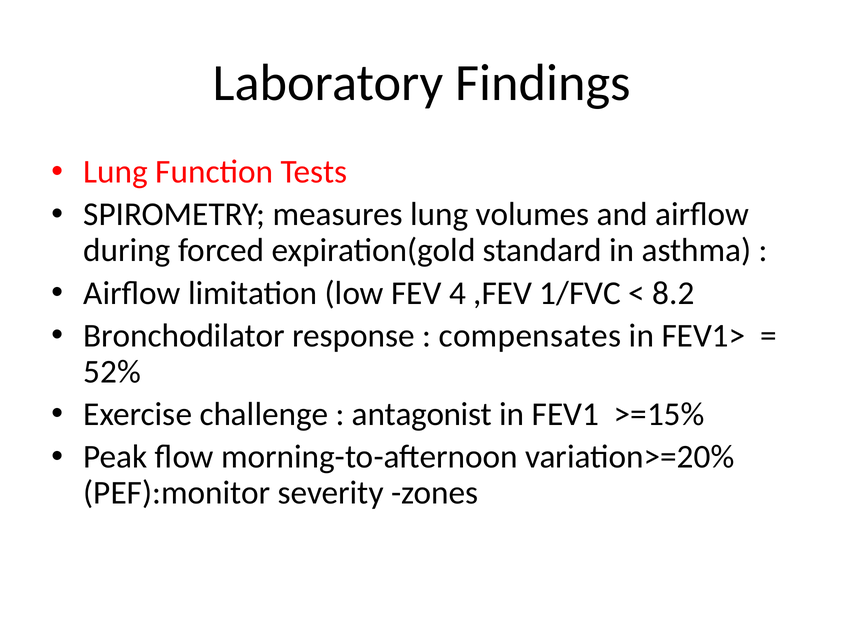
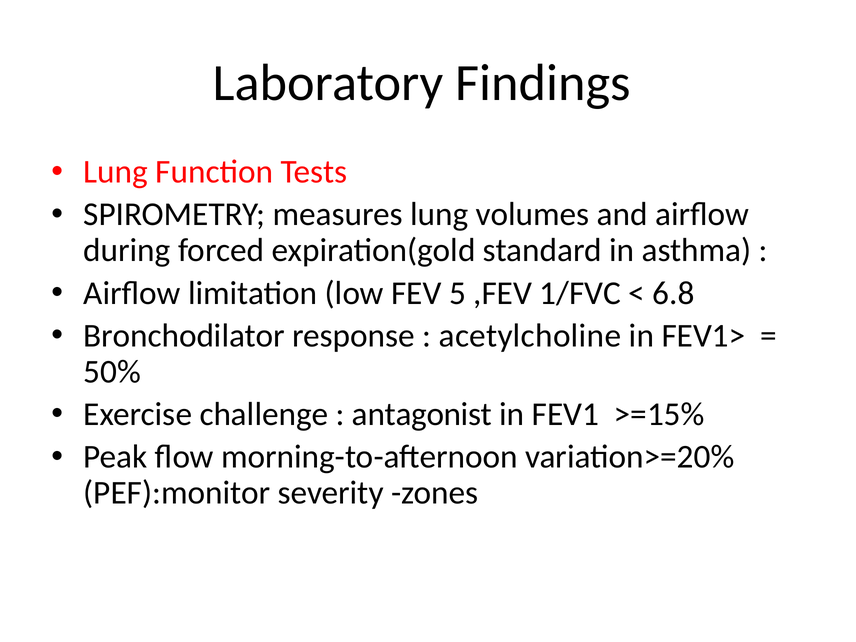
4: 4 -> 5
8.2: 8.2 -> 6.8
compensates: compensates -> acetylcholine
52%: 52% -> 50%
